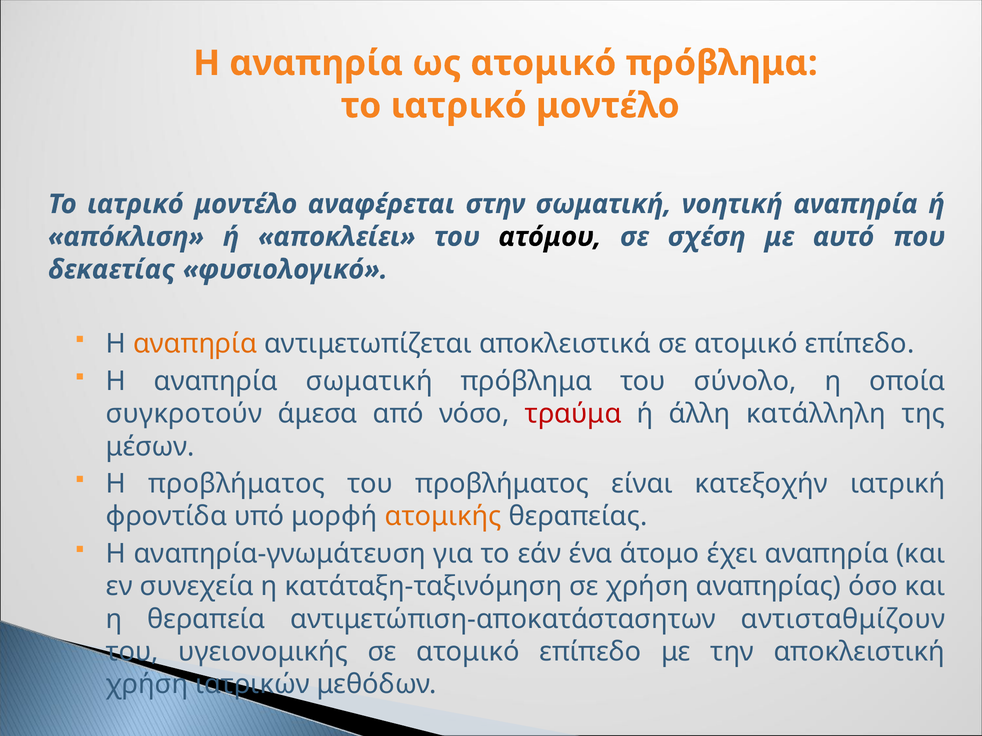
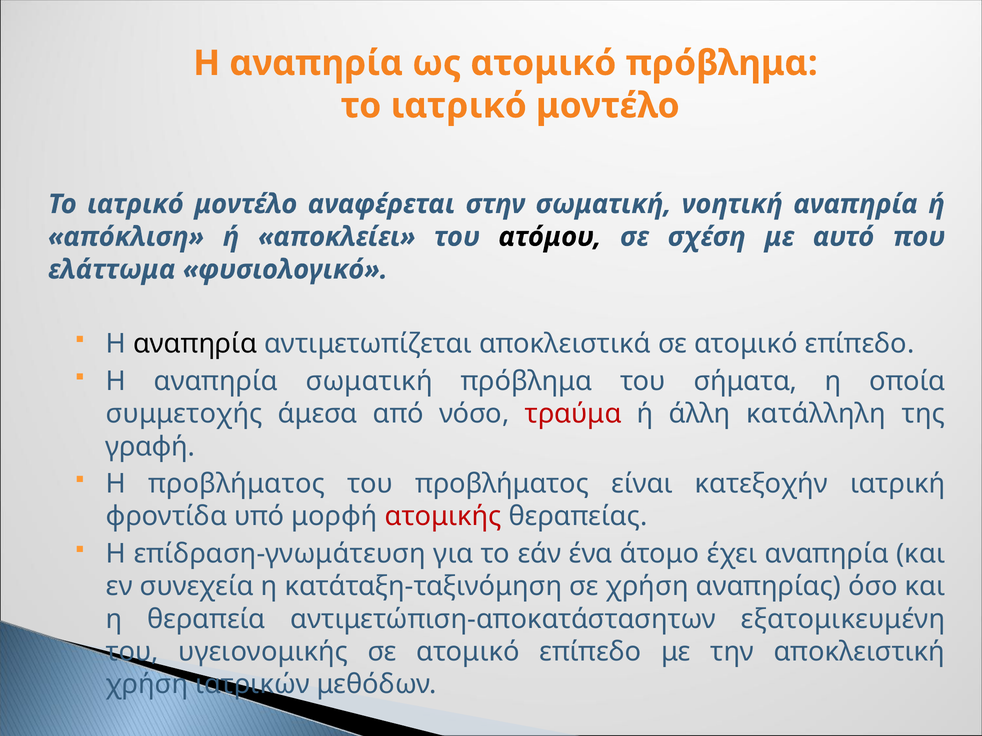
δεκαετίας: δεκαετίας -> ελάττωμα
αναπηρία at (195, 344) colour: orange -> black
σύνολο: σύνολο -> σήματα
συγκροτούν: συγκροτούν -> συμμετοχής
μέσων: μέσων -> γραφή
ατομικής colour: orange -> red
αναπηρία-γνωμάτευση: αναπηρία-γνωμάτευση -> επίδραση-γνωμάτευση
αντισταθμίζουν: αντισταθμίζουν -> εξατομικευμένη
